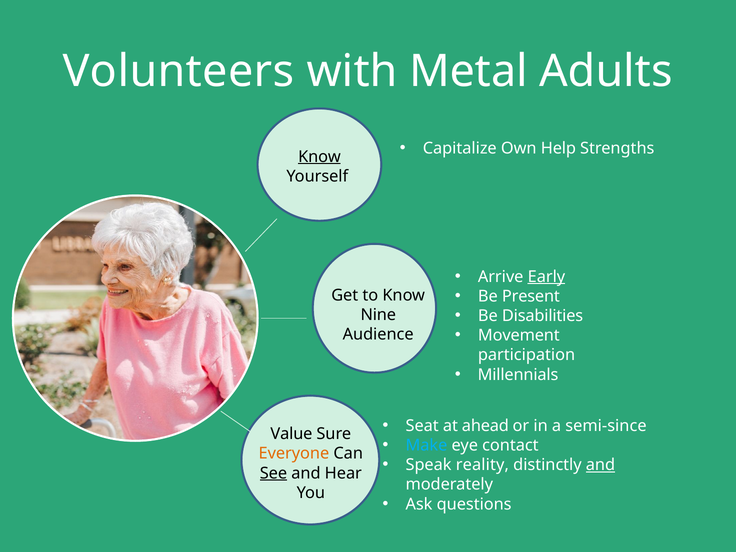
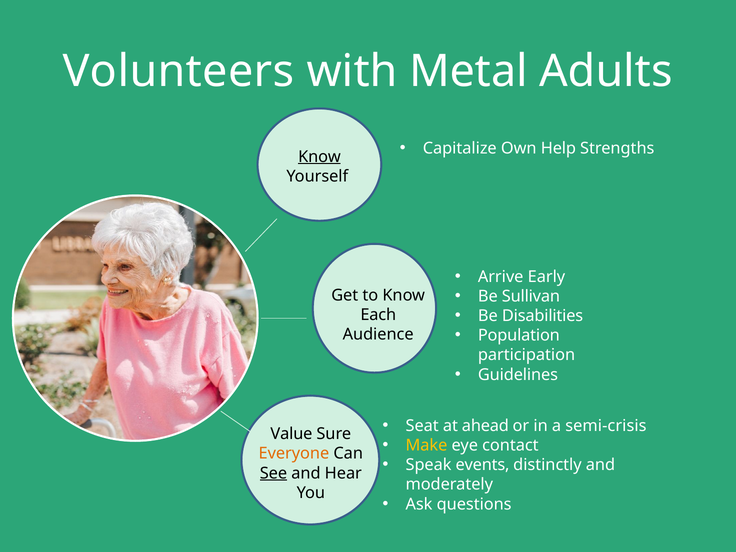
Early underline: present -> none
Present: Present -> Sullivan
Nine: Nine -> Each
Movement: Movement -> Population
Millennials: Millennials -> Guidelines
semi-since: semi-since -> semi-crisis
Make colour: light blue -> yellow
reality: reality -> events
and at (600, 465) underline: present -> none
